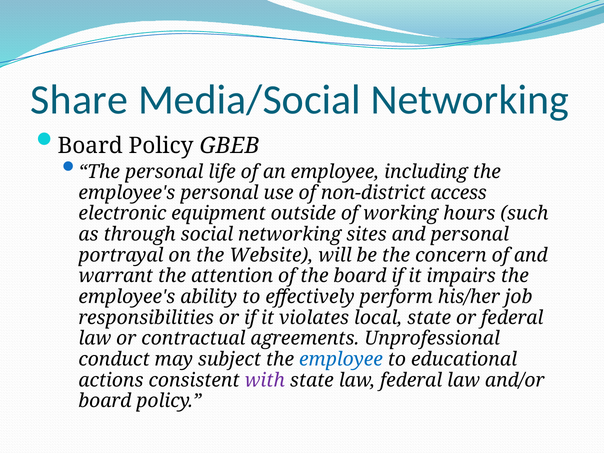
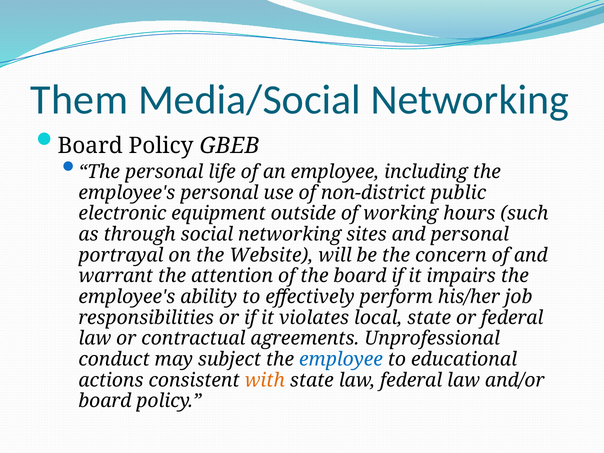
Share: Share -> Them
access: access -> public
with colour: purple -> orange
